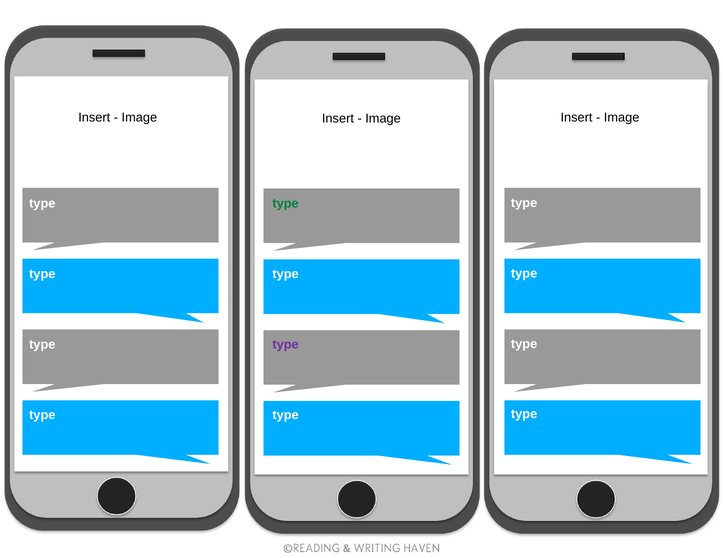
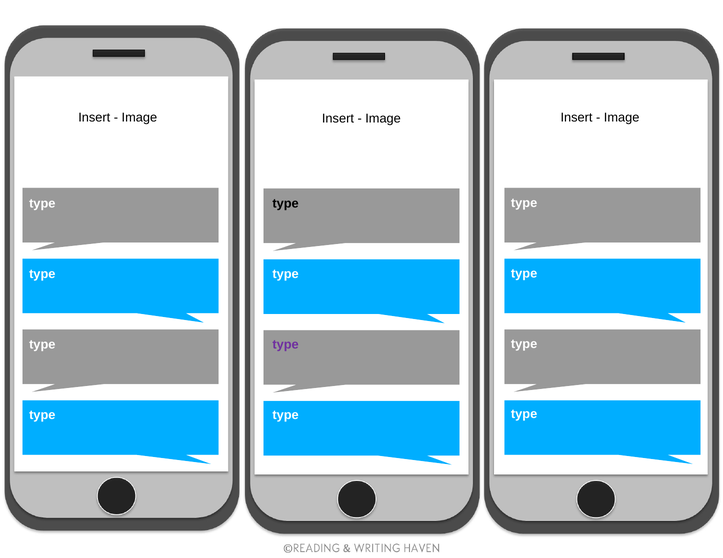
type at (286, 204) colour: green -> black
